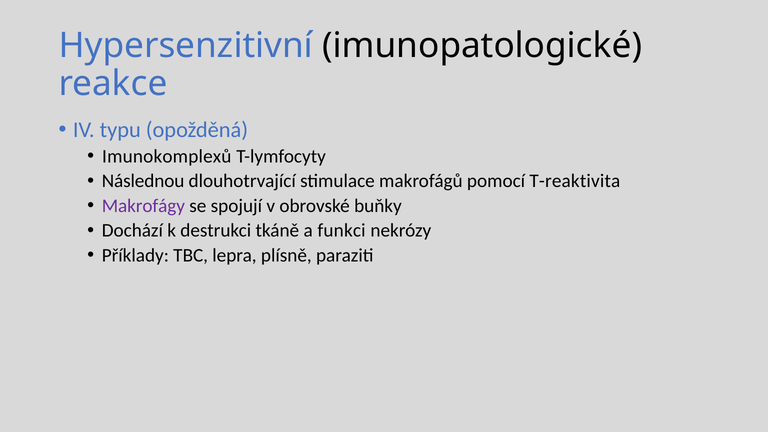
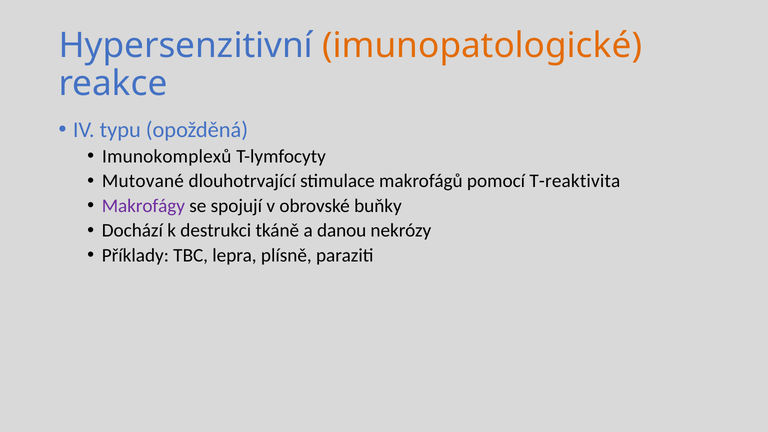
imunopatologické colour: black -> orange
Následnou: Následnou -> Mutované
funkci: funkci -> danou
